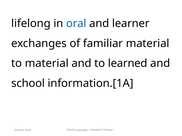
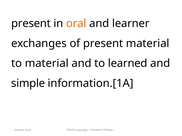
lifelong at (31, 24): lifelong -> present
oral colour: blue -> orange
of familiar: familiar -> present
school: school -> simple
